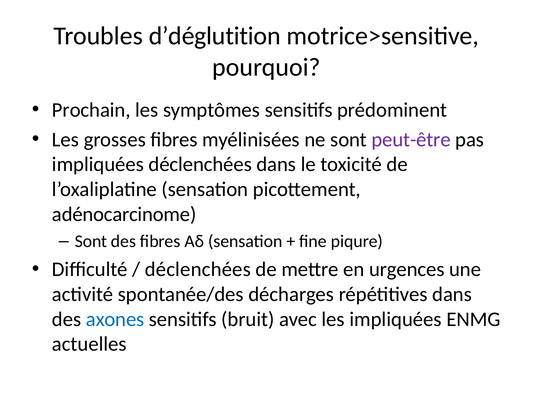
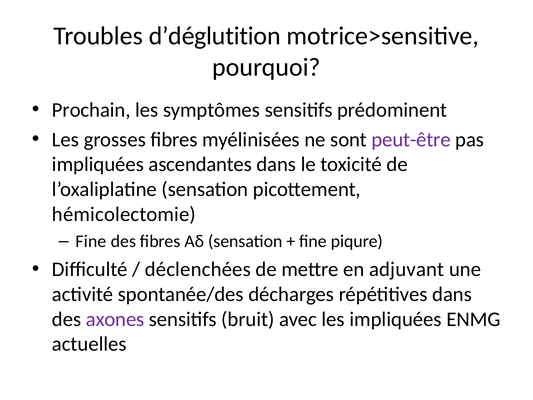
impliquées déclenchées: déclenchées -> ascendantes
adénocarcinome: adénocarcinome -> hémicolectomie
Sont at (91, 241): Sont -> Fine
urgences: urgences -> adjuvant
axones colour: blue -> purple
